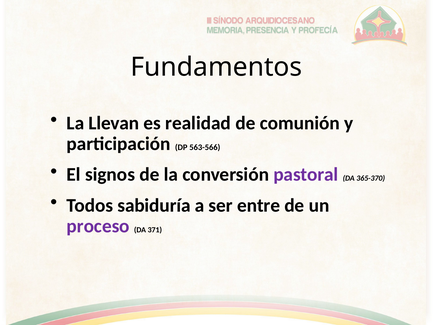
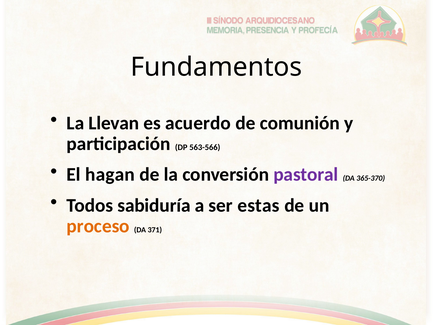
realidad: realidad -> acuerdo
signos: signos -> hagan
entre: entre -> estas
proceso colour: purple -> orange
